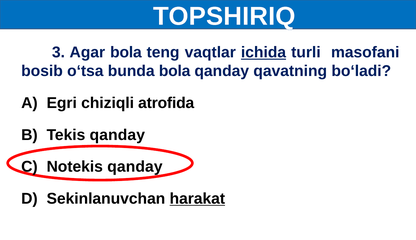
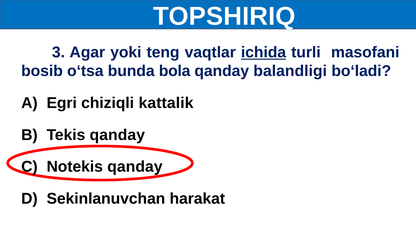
Agar bola: bola -> yoki
qavatning: qavatning -> balandligi
atrofida: atrofida -> kattalik
harakat underline: present -> none
